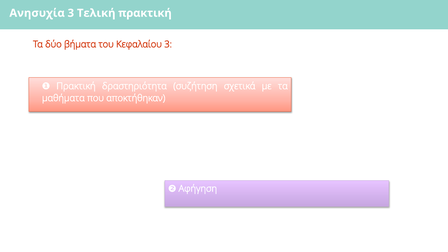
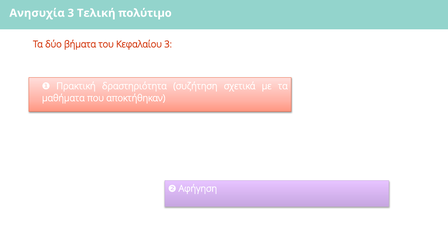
Τελική πρακτική: πρακτική -> πολύτιμο
